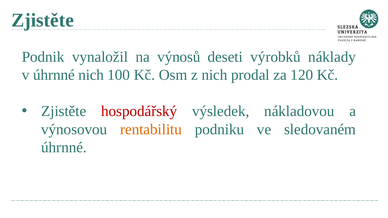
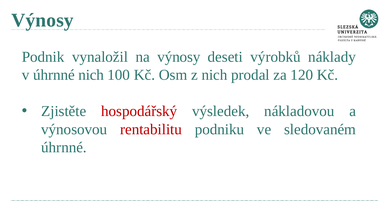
Zjistěte at (43, 20): Zjistěte -> Výnosy
na výnosů: výnosů -> výnosy
rentabilitu colour: orange -> red
